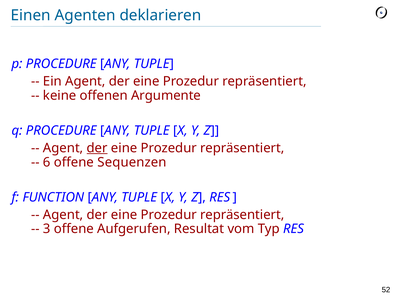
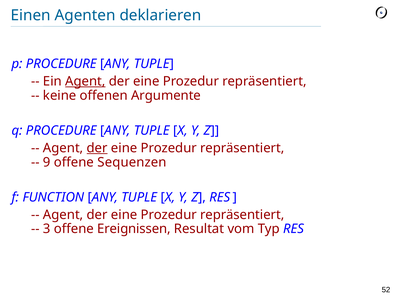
Agent at (85, 81) underline: none -> present
6: 6 -> 9
Aufgerufen: Aufgerufen -> Ereignissen
